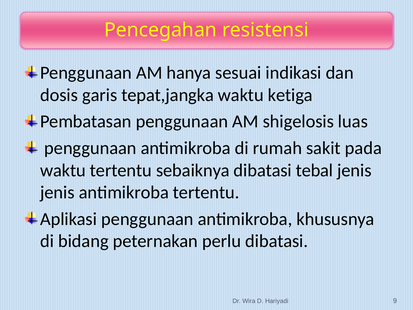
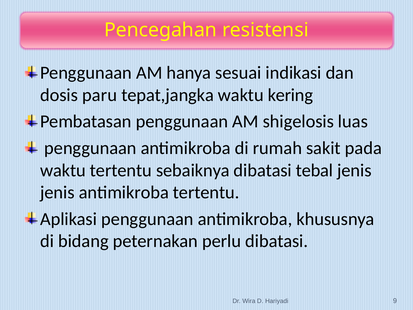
garis: garis -> paru
ketiga: ketiga -> kering
